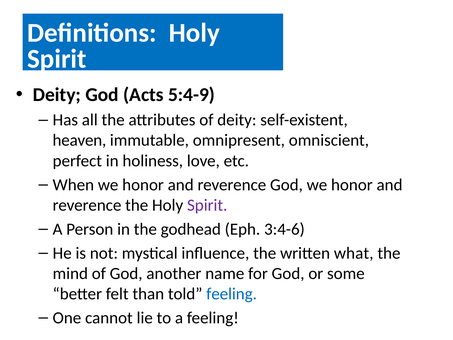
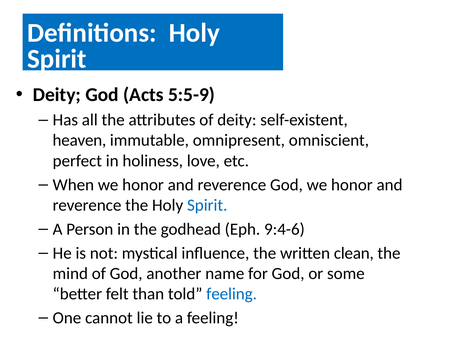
5:4-9: 5:4-9 -> 5:5-9
Spirit at (207, 205) colour: purple -> blue
3:4-6: 3:4-6 -> 9:4-6
what: what -> clean
